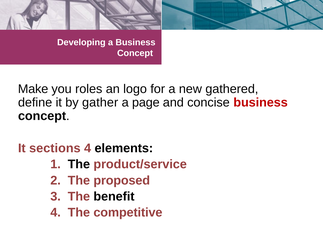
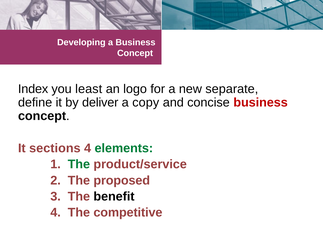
Make: Make -> Index
roles: roles -> least
gathered: gathered -> separate
gather: gather -> deliver
page: page -> copy
elements colour: black -> green
The at (79, 164) colour: black -> green
